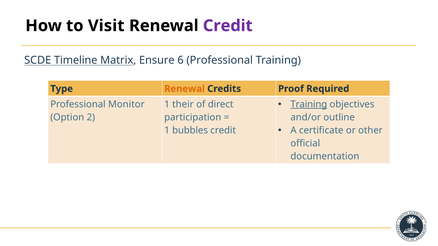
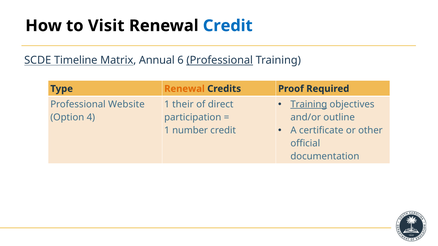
Credit at (228, 26) colour: purple -> blue
Ensure: Ensure -> Annual
Professional at (220, 60) underline: none -> present
Monitor: Monitor -> Website
2: 2 -> 4
bubbles: bubbles -> number
